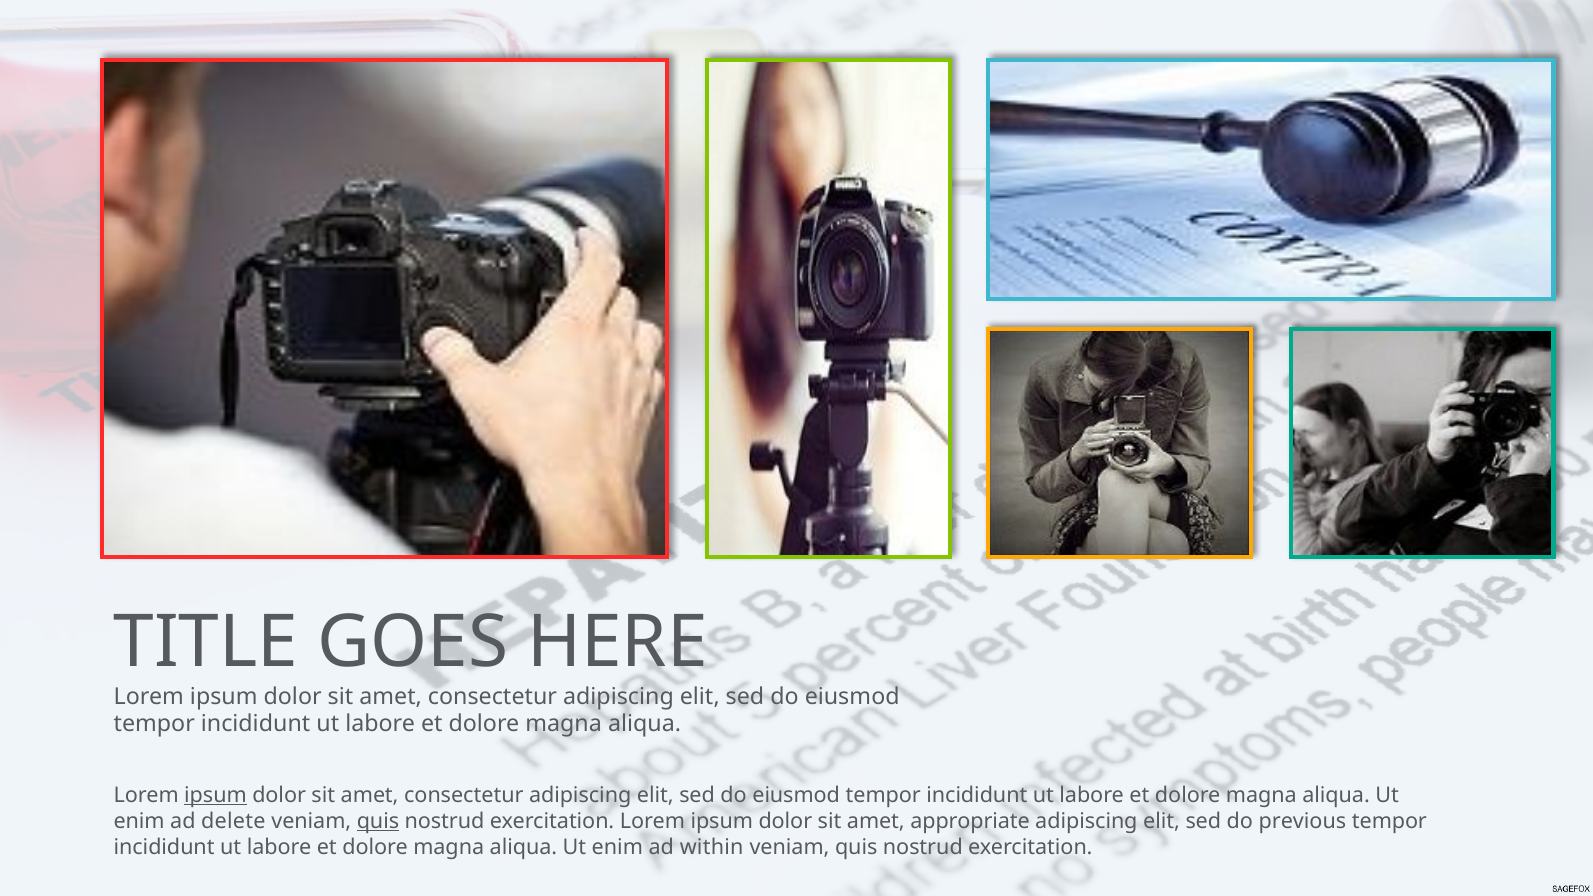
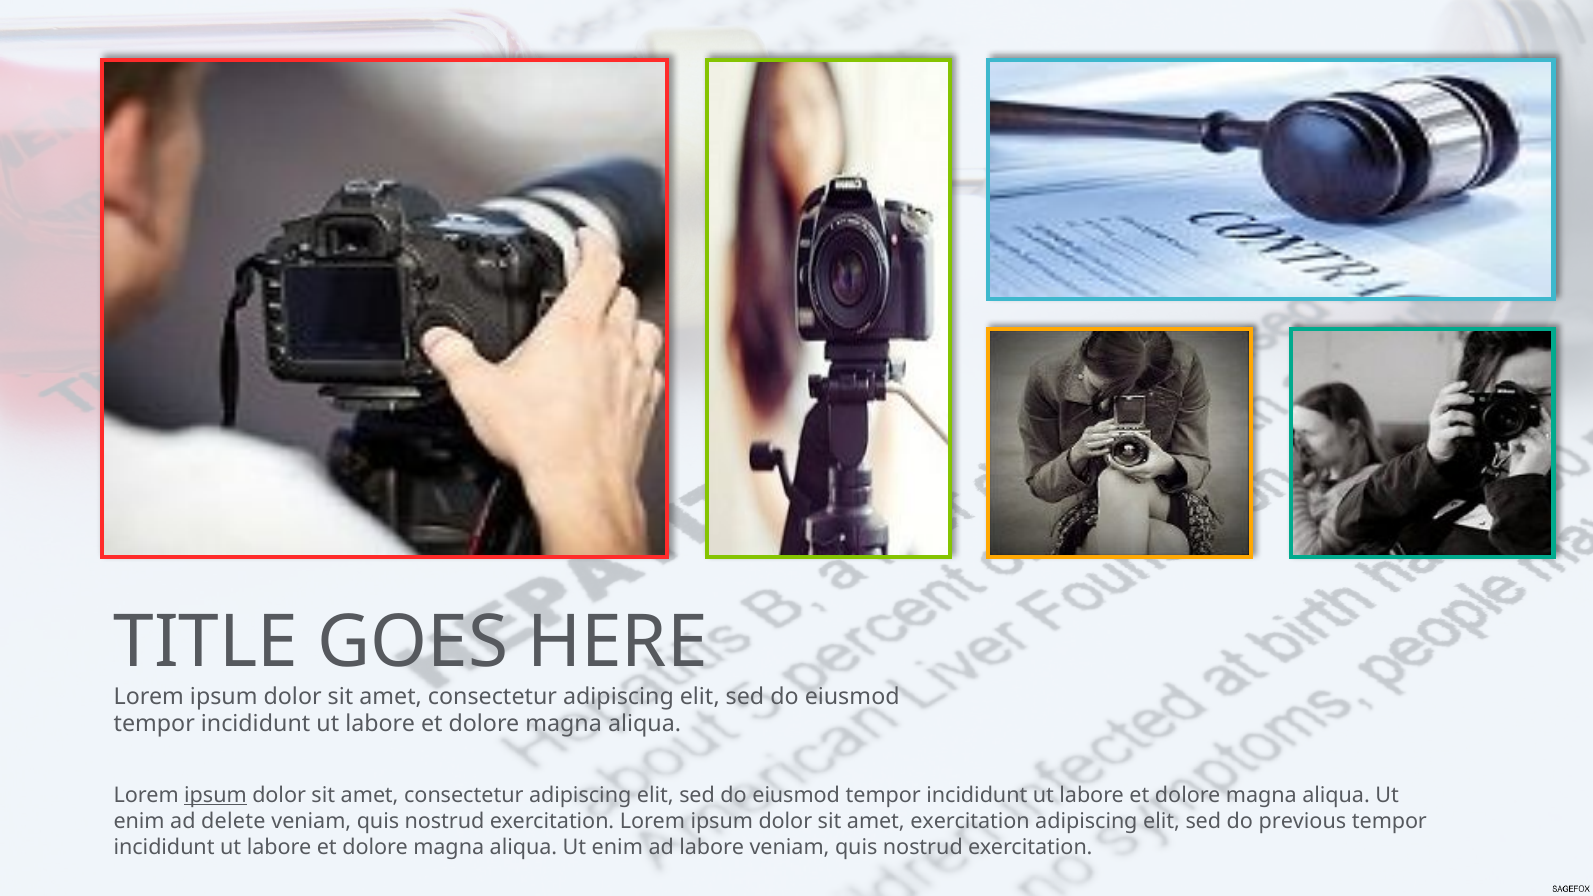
quis at (378, 821) underline: present -> none
amet appropriate: appropriate -> exercitation
ad within: within -> labore
